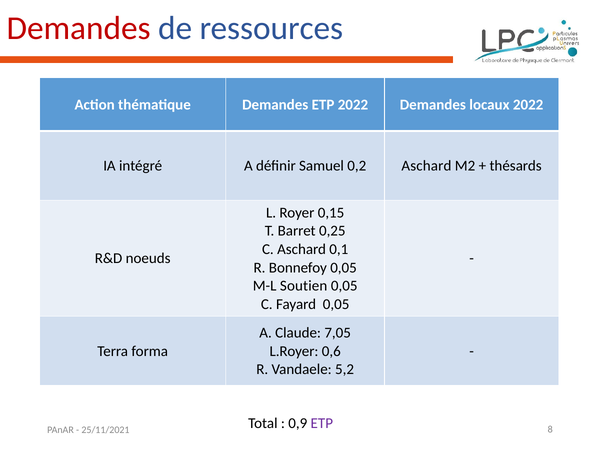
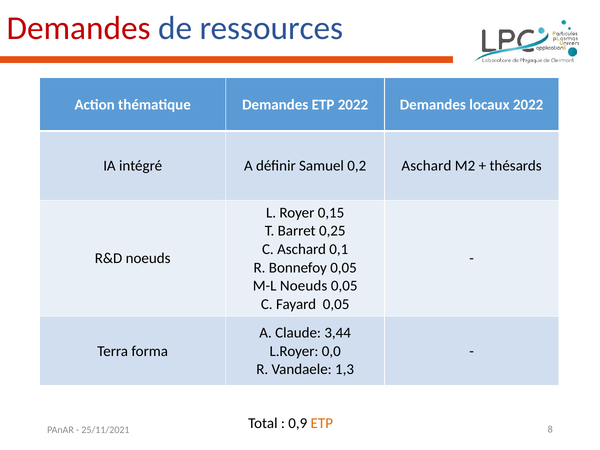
M-L Soutien: Soutien -> Noeuds
7,05: 7,05 -> 3,44
0,6: 0,6 -> 0,0
5,2: 5,2 -> 1,3
ETP at (322, 423) colour: purple -> orange
